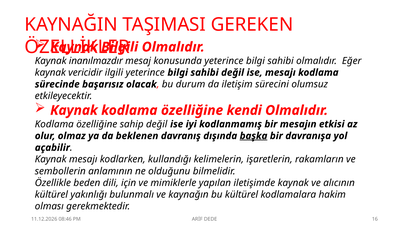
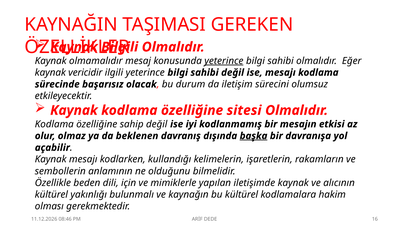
inanılmazdır: inanılmazdır -> olmamalıdır
yeterince at (224, 61) underline: none -> present
kendi: kendi -> sitesi
